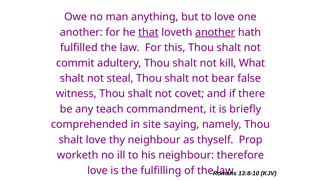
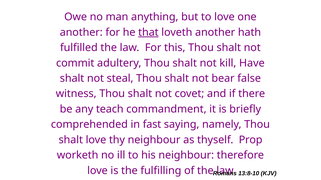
another at (215, 32) underline: present -> none
What: What -> Have
site: site -> fast
